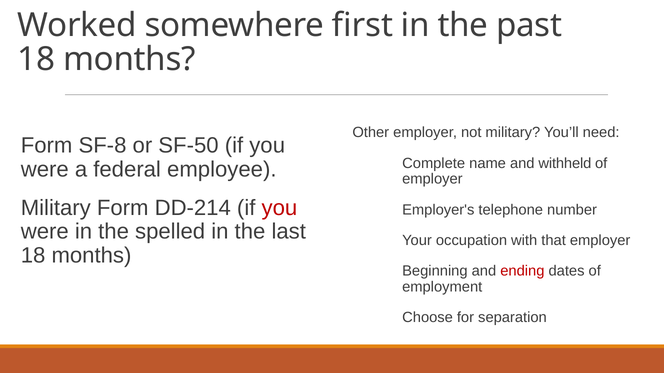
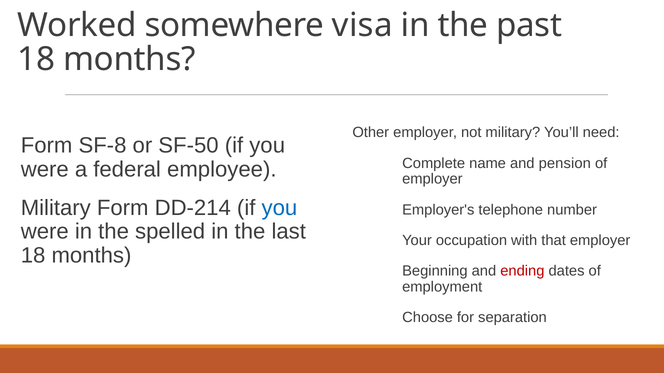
first: first -> visa
withheld: withheld -> pension
you at (279, 208) colour: red -> blue
